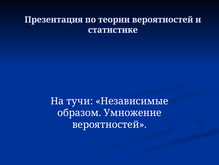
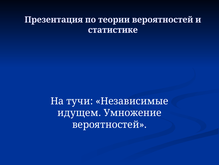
образом: образом -> идущем
